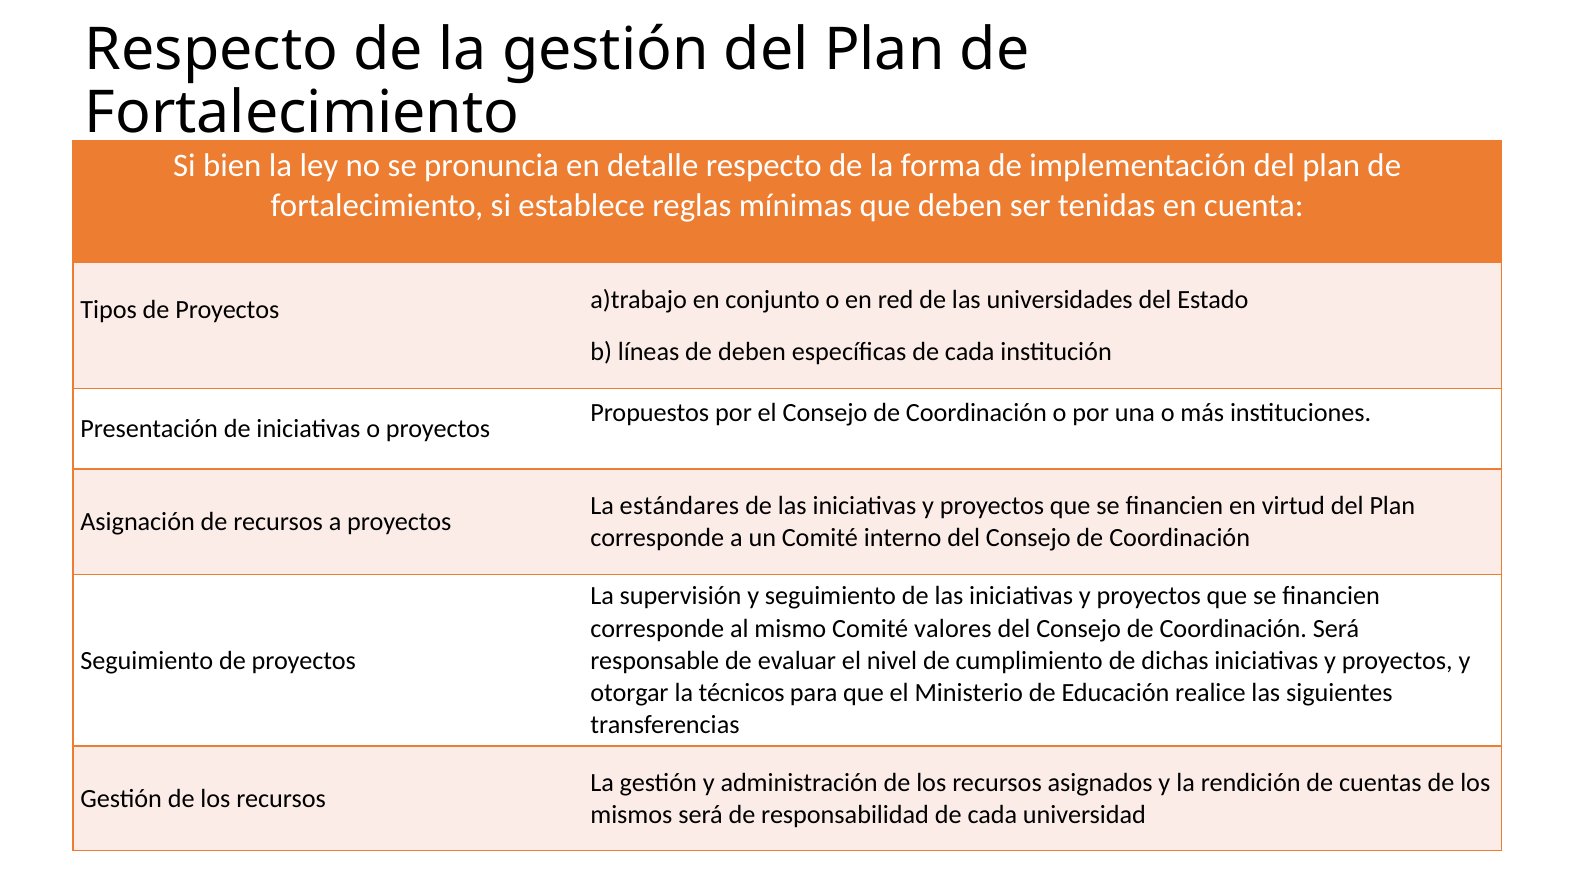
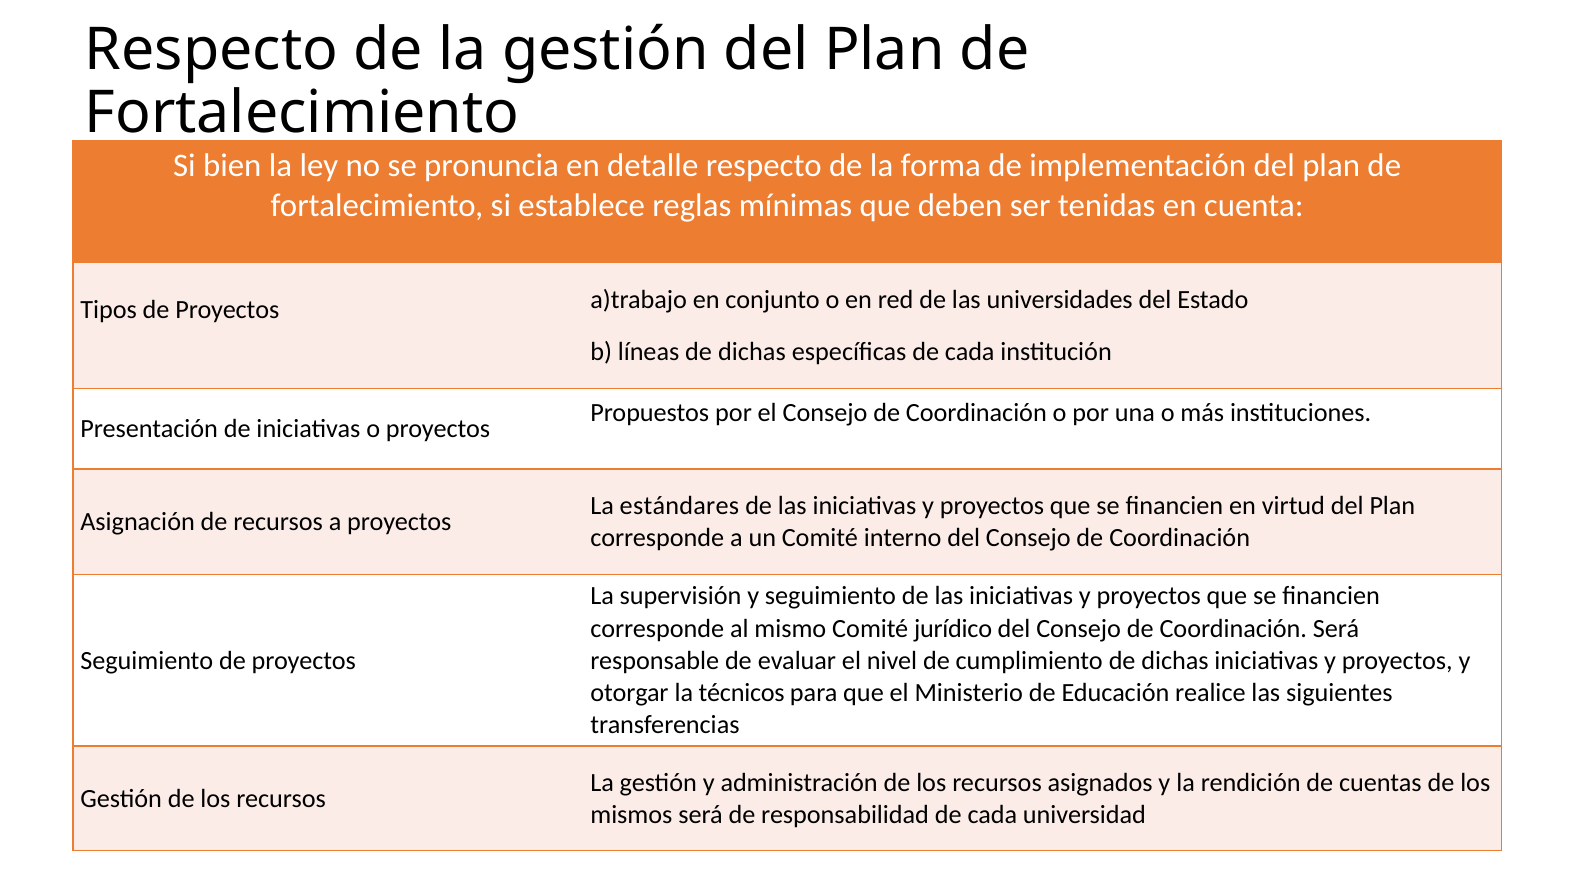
líneas de deben: deben -> dichas
valores: valores -> jurídico
